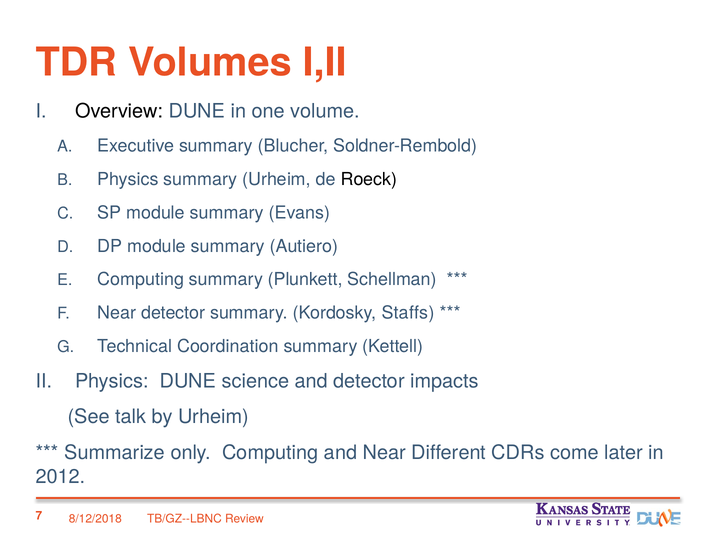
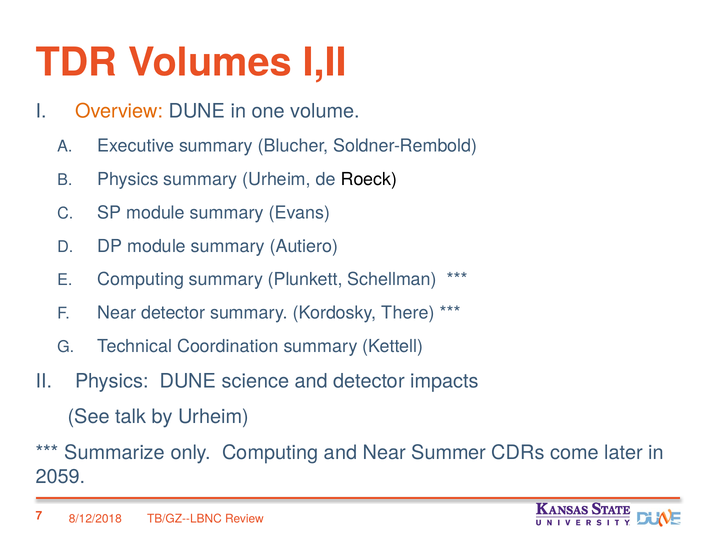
Overview colour: black -> orange
Staffs: Staffs -> There
Different: Different -> Summer
2012: 2012 -> 2059
